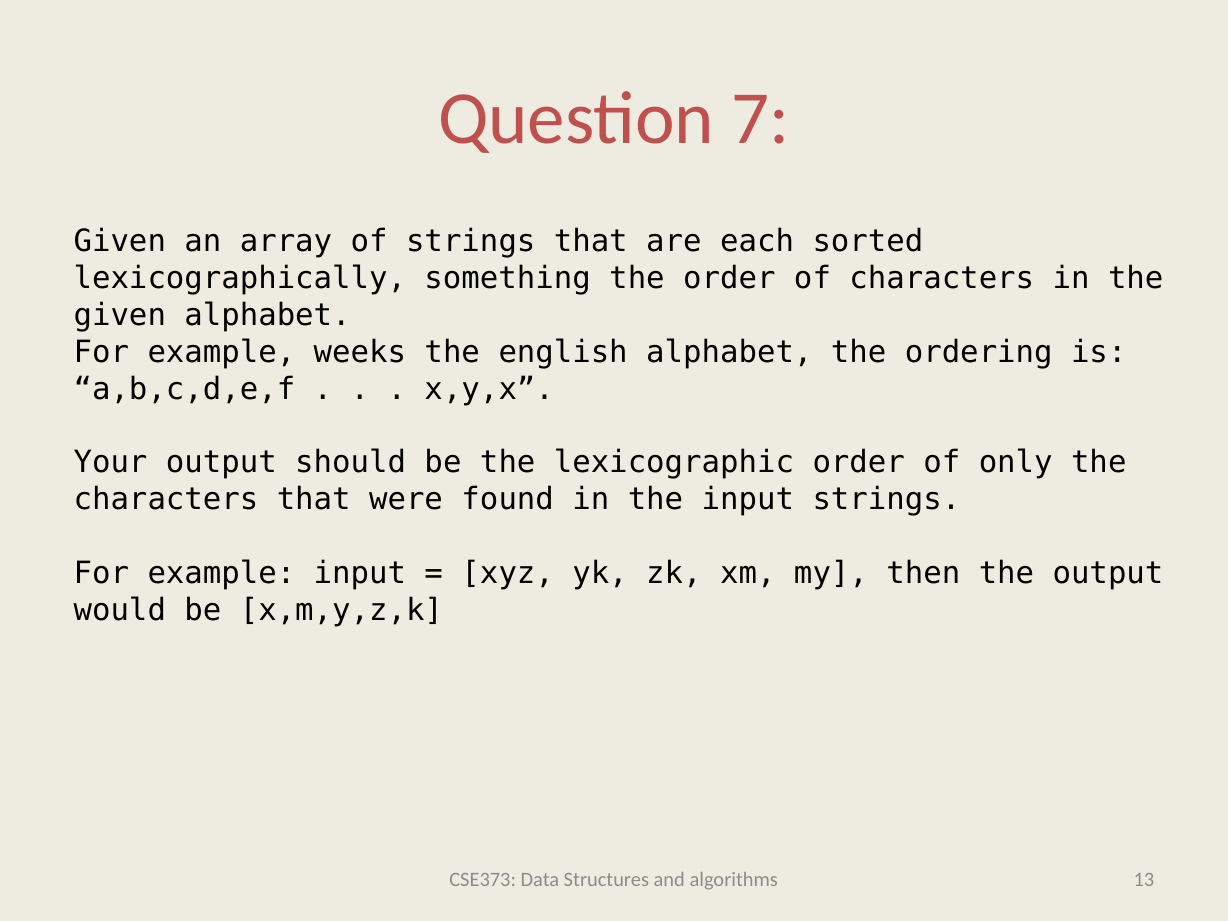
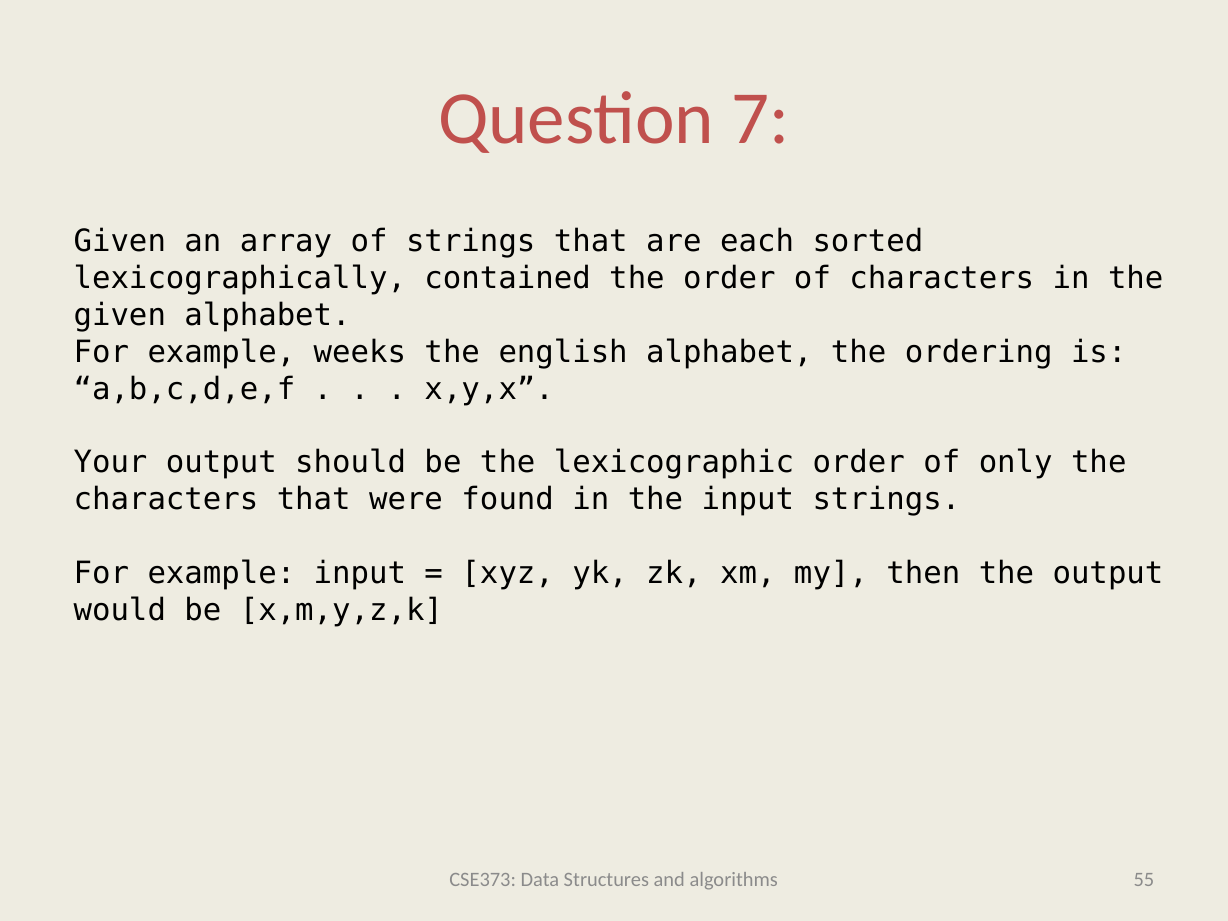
something: something -> contained
13: 13 -> 55
